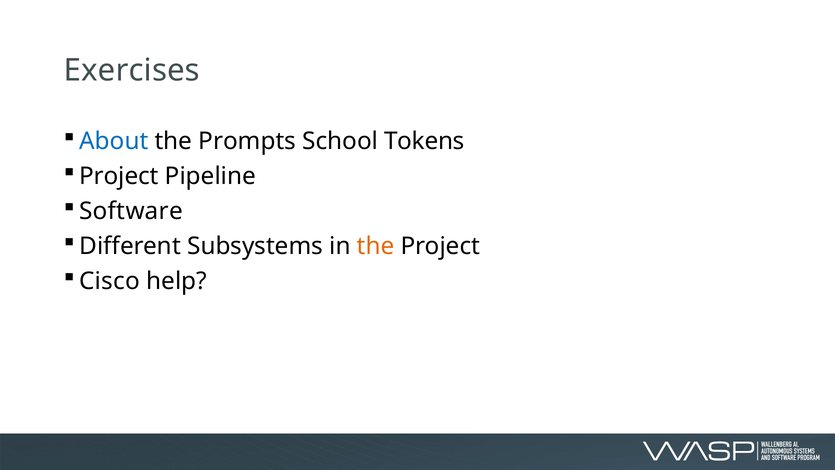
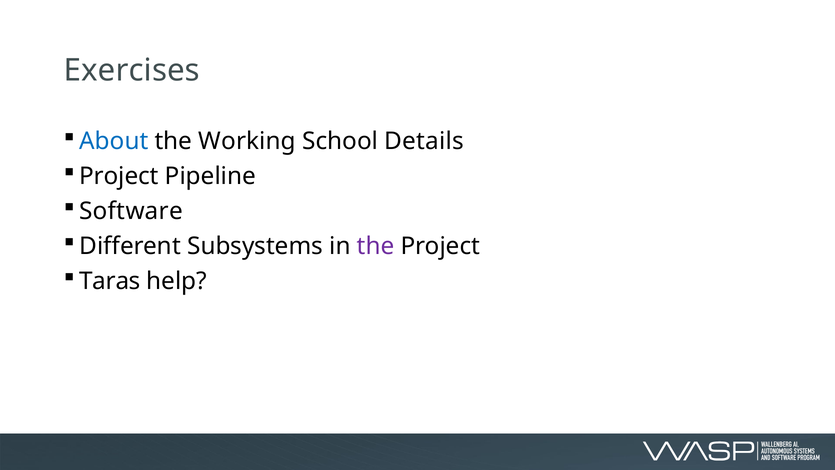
Prompts: Prompts -> Working
Tokens: Tokens -> Details
the at (376, 246) colour: orange -> purple
Cisco: Cisco -> Taras
